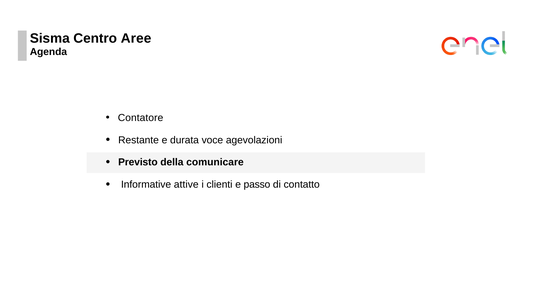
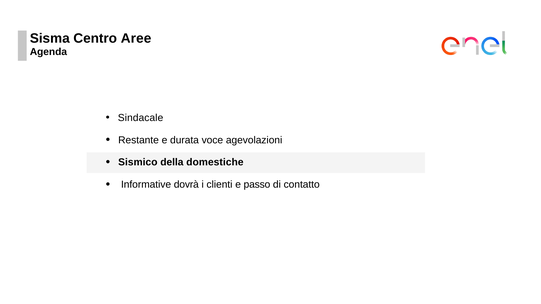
Contatore: Contatore -> Sindacale
Previsto: Previsto -> Sismico
comunicare: comunicare -> domestiche
attive: attive -> dovrà
